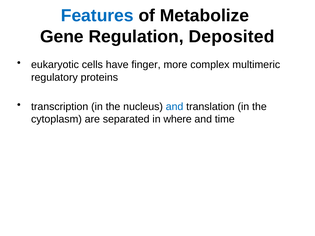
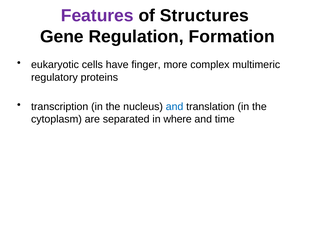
Features colour: blue -> purple
Metabolize: Metabolize -> Structures
Deposited: Deposited -> Formation
